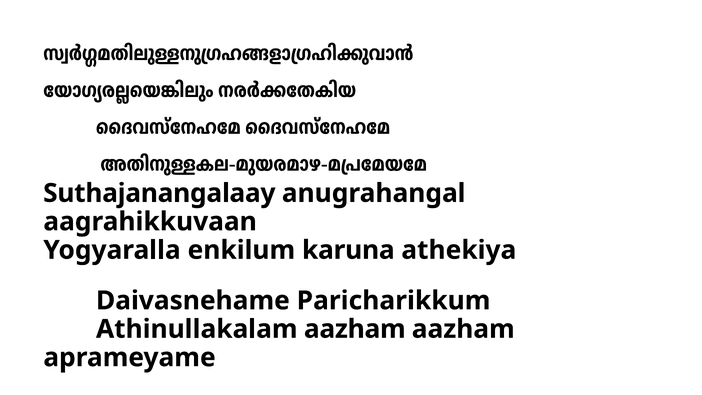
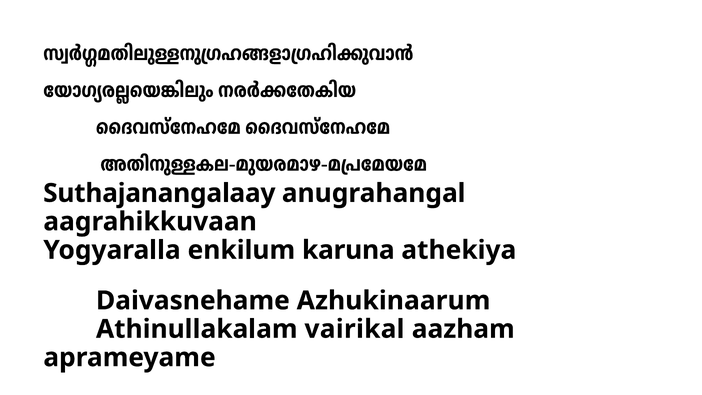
Paricharikkum: Paricharikkum -> Azhukinaarum
Athinullakalam aazham: aazham -> vairikal
